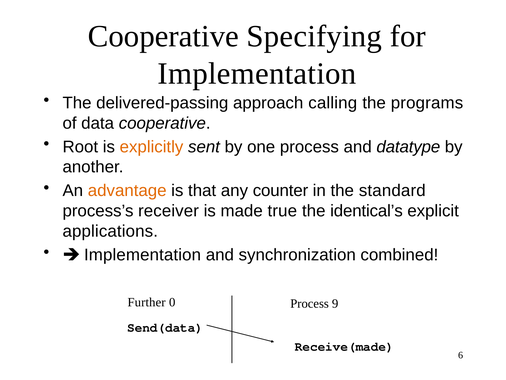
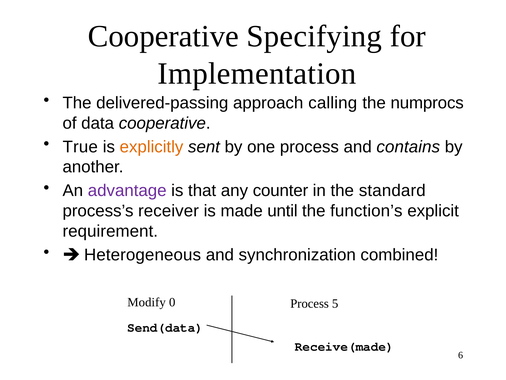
programs: programs -> numprocs
Root: Root -> True
datatype: datatype -> contains
advantage colour: orange -> purple
true: true -> until
identical’s: identical’s -> function’s
applications: applications -> requirement
Implementation at (143, 255): Implementation -> Heterogeneous
Further: Further -> Modify
9: 9 -> 5
